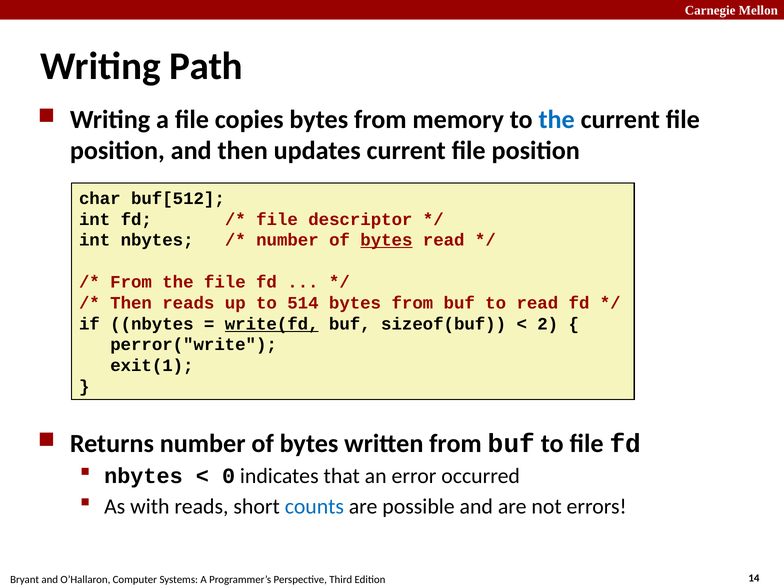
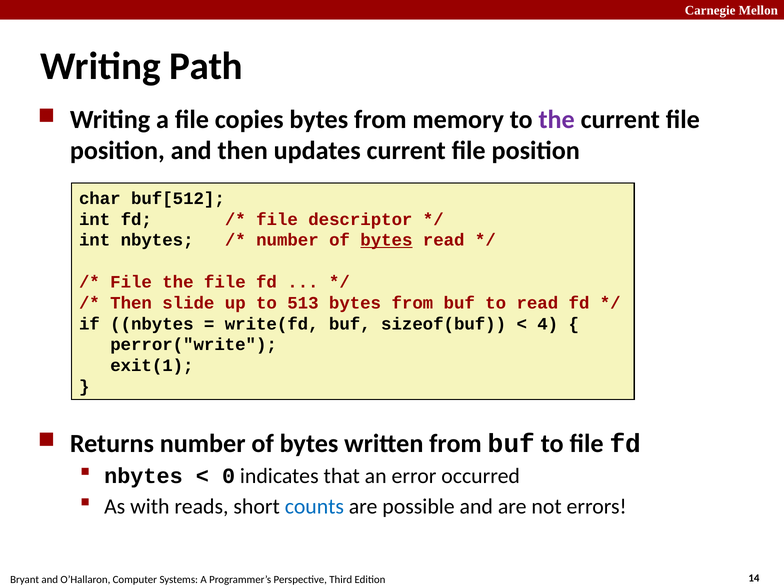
the at (557, 119) colour: blue -> purple
From at (131, 282): From -> File
Then reads: reads -> slide
514: 514 -> 513
write(fd underline: present -> none
2: 2 -> 4
